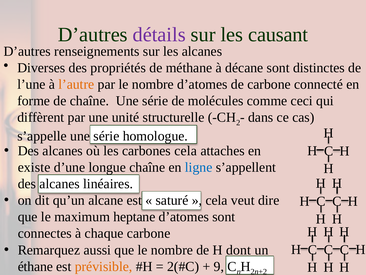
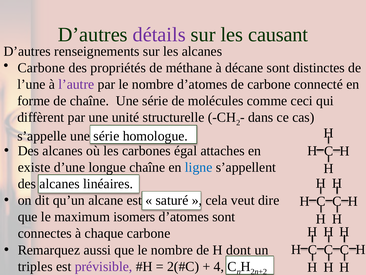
Diverses at (41, 68): Diverses -> Carbone
l’autre colour: orange -> purple
carbones cela: cela -> égal
heptane: heptane -> isomers
éthane: éthane -> triples
prévisible colour: orange -> purple
9: 9 -> 4
